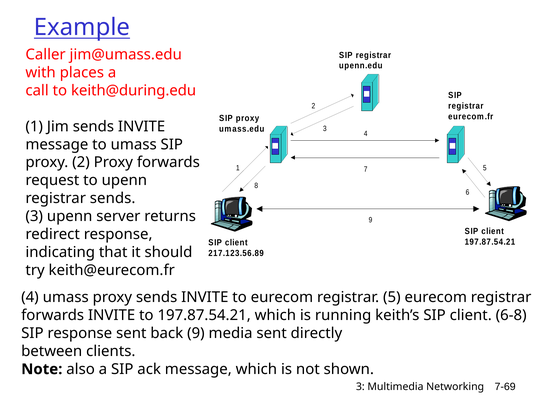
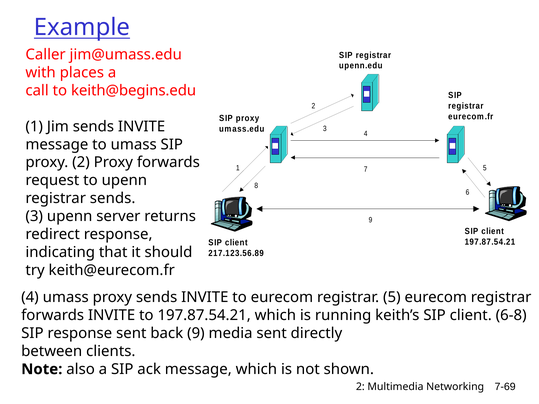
keith@during.edu: keith@during.edu -> keith@begins.edu
3 at (360, 387): 3 -> 2
